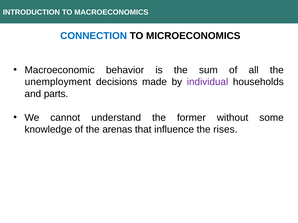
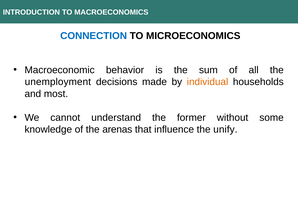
individual colour: purple -> orange
parts: parts -> most
rises: rises -> unify
